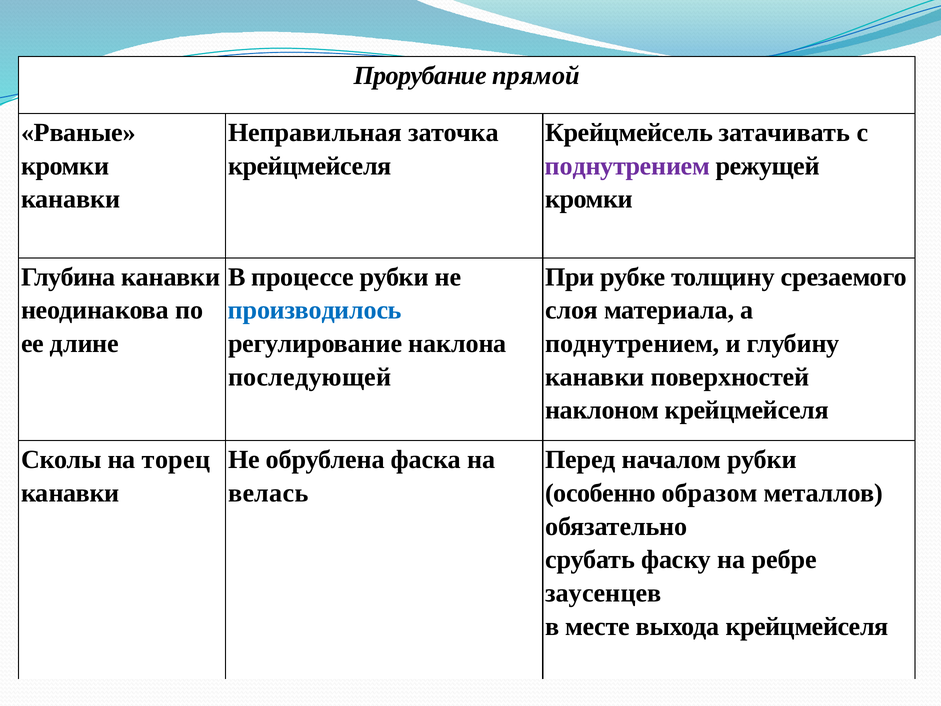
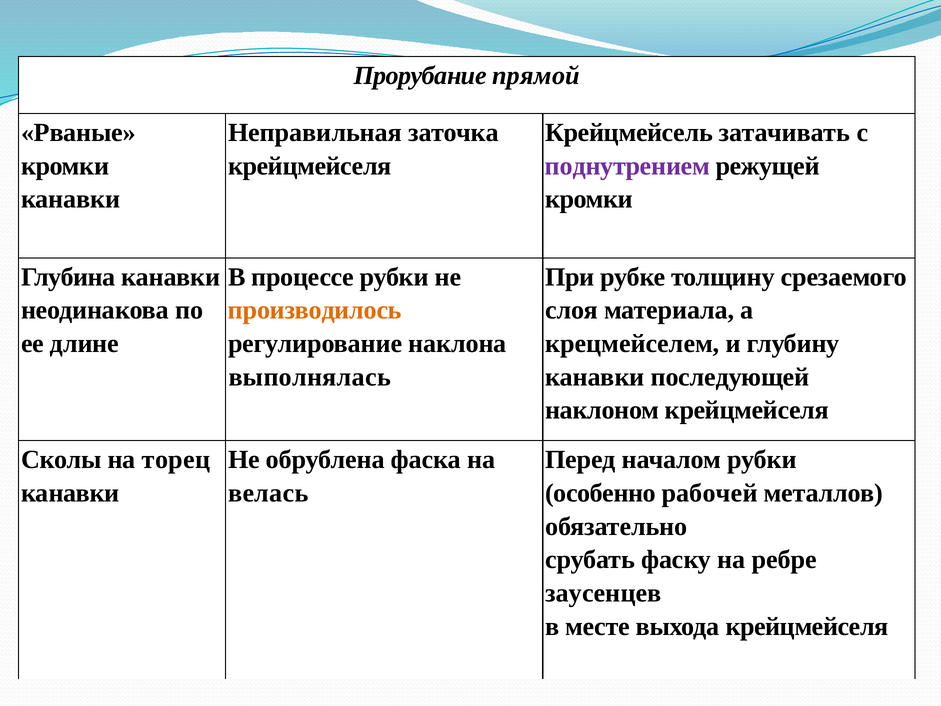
производилось colour: blue -> orange
поднутрением at (632, 344): поднутрением -> крецмейселем
последующей: последующей -> выполнялась
поверхностей: поверхностей -> последующей
образом: образом -> рабочей
